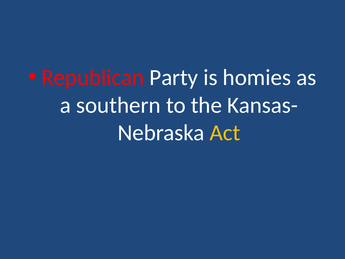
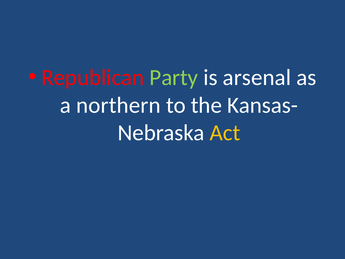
Party colour: white -> light green
homies: homies -> arsenal
southern: southern -> northern
